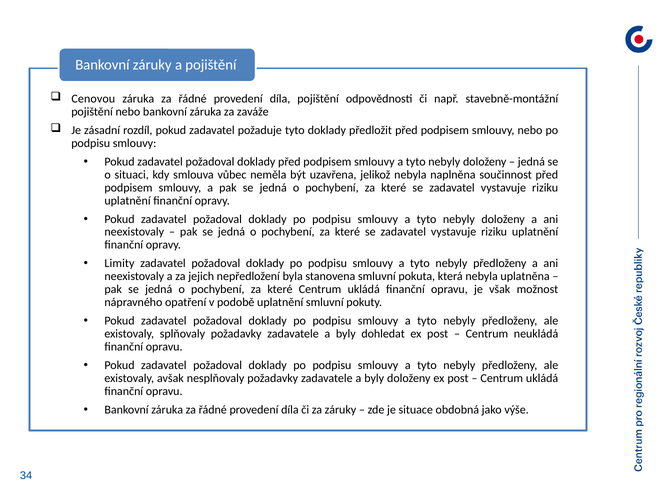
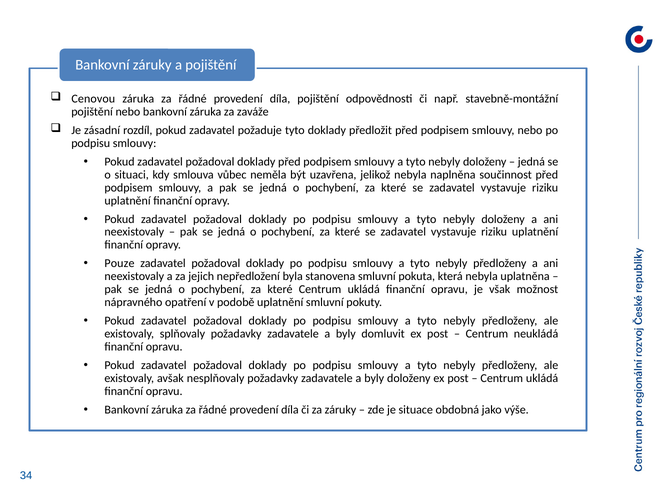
Limity: Limity -> Pouze
dohledat: dohledat -> domluvit
